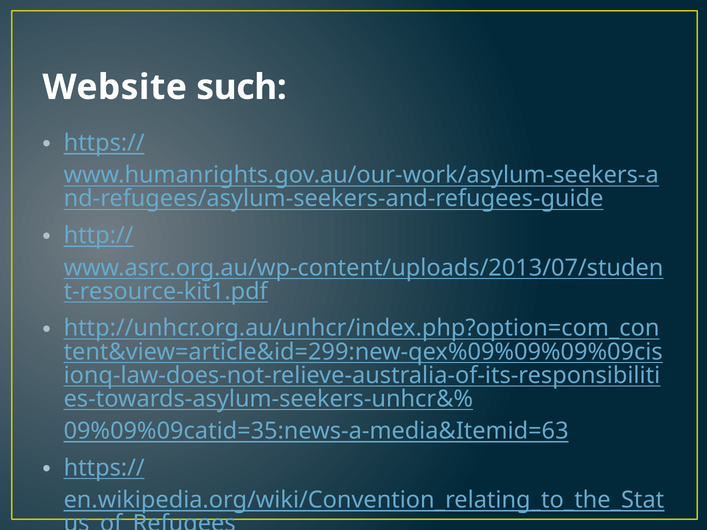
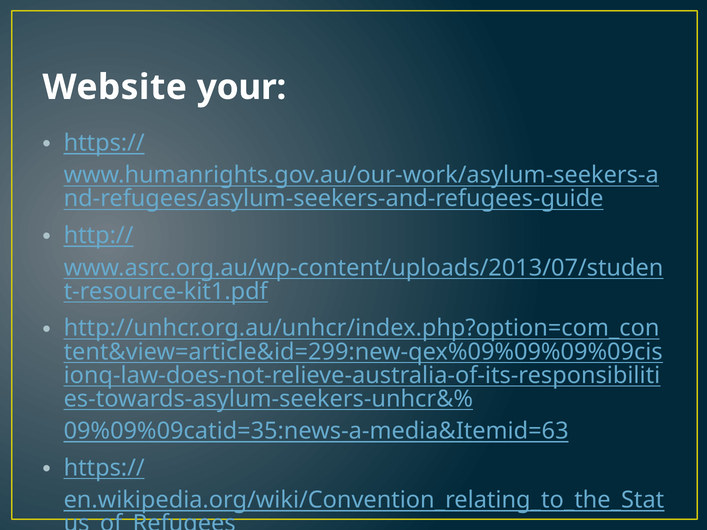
such: such -> your
